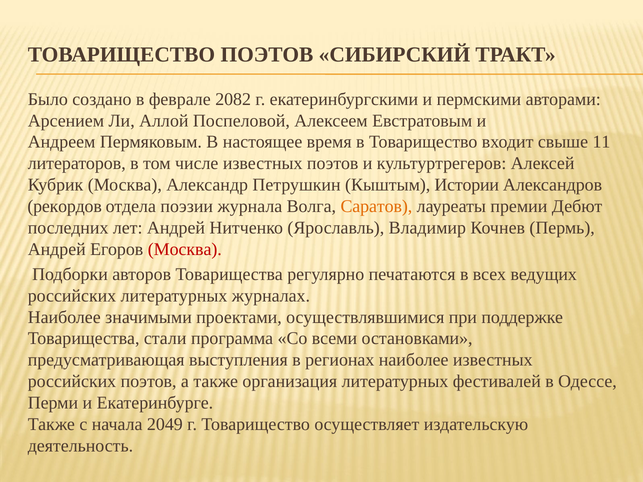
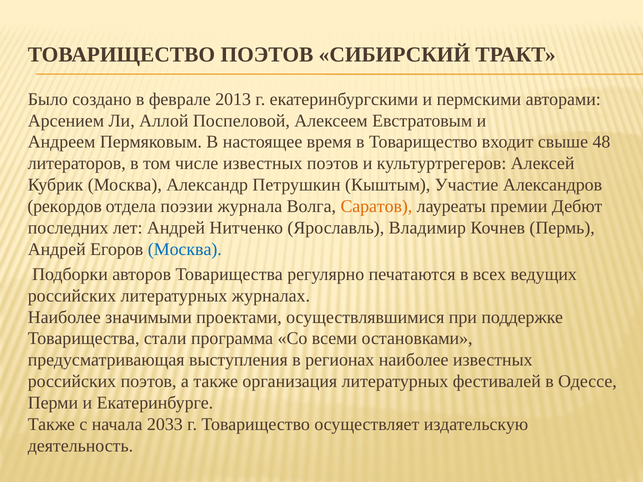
2082: 2082 -> 2013
11: 11 -> 48
Истории: Истории -> Участие
Москва at (185, 249) colour: red -> blue
2049: 2049 -> 2033
